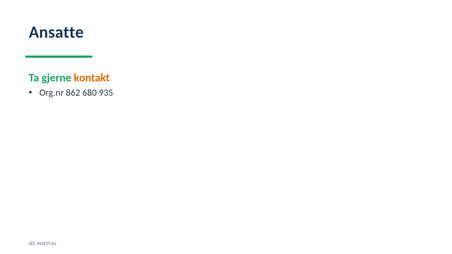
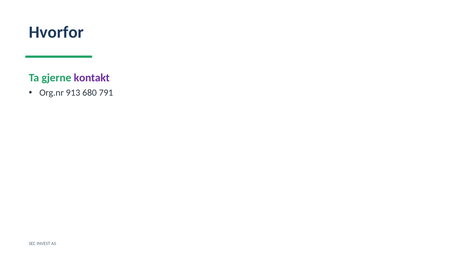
Ansatte: Ansatte -> Hvorfor
kontakt colour: orange -> purple
862: 862 -> 913
935: 935 -> 791
